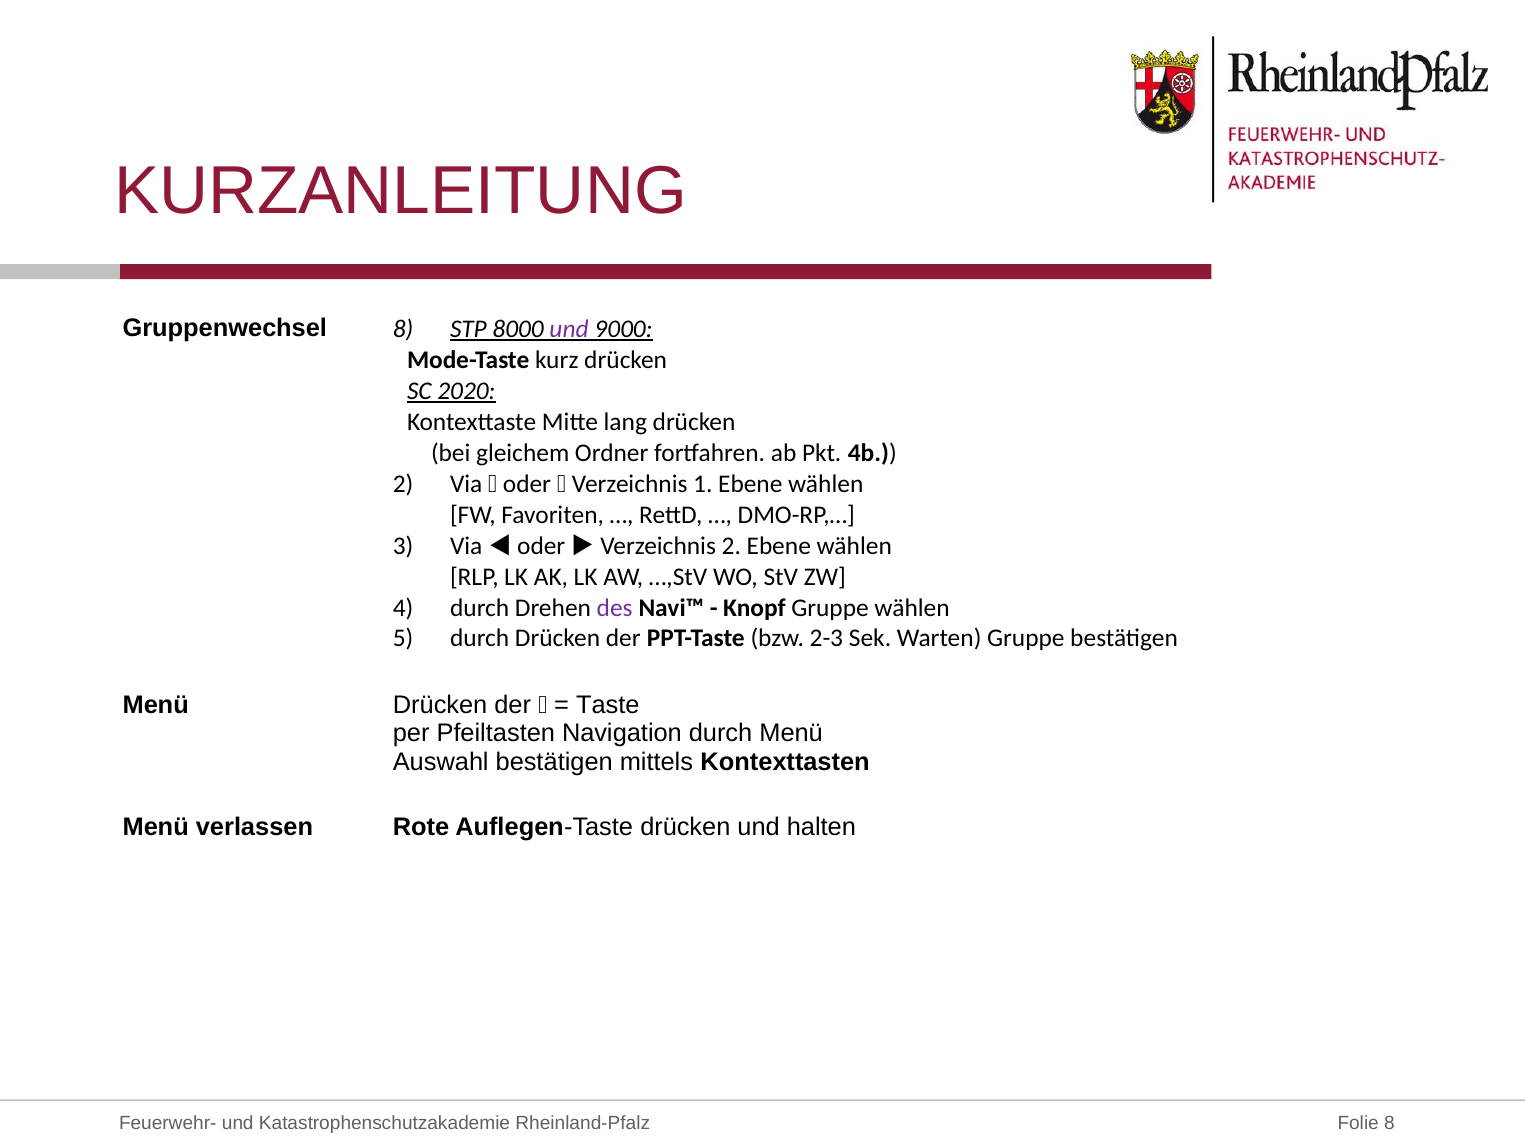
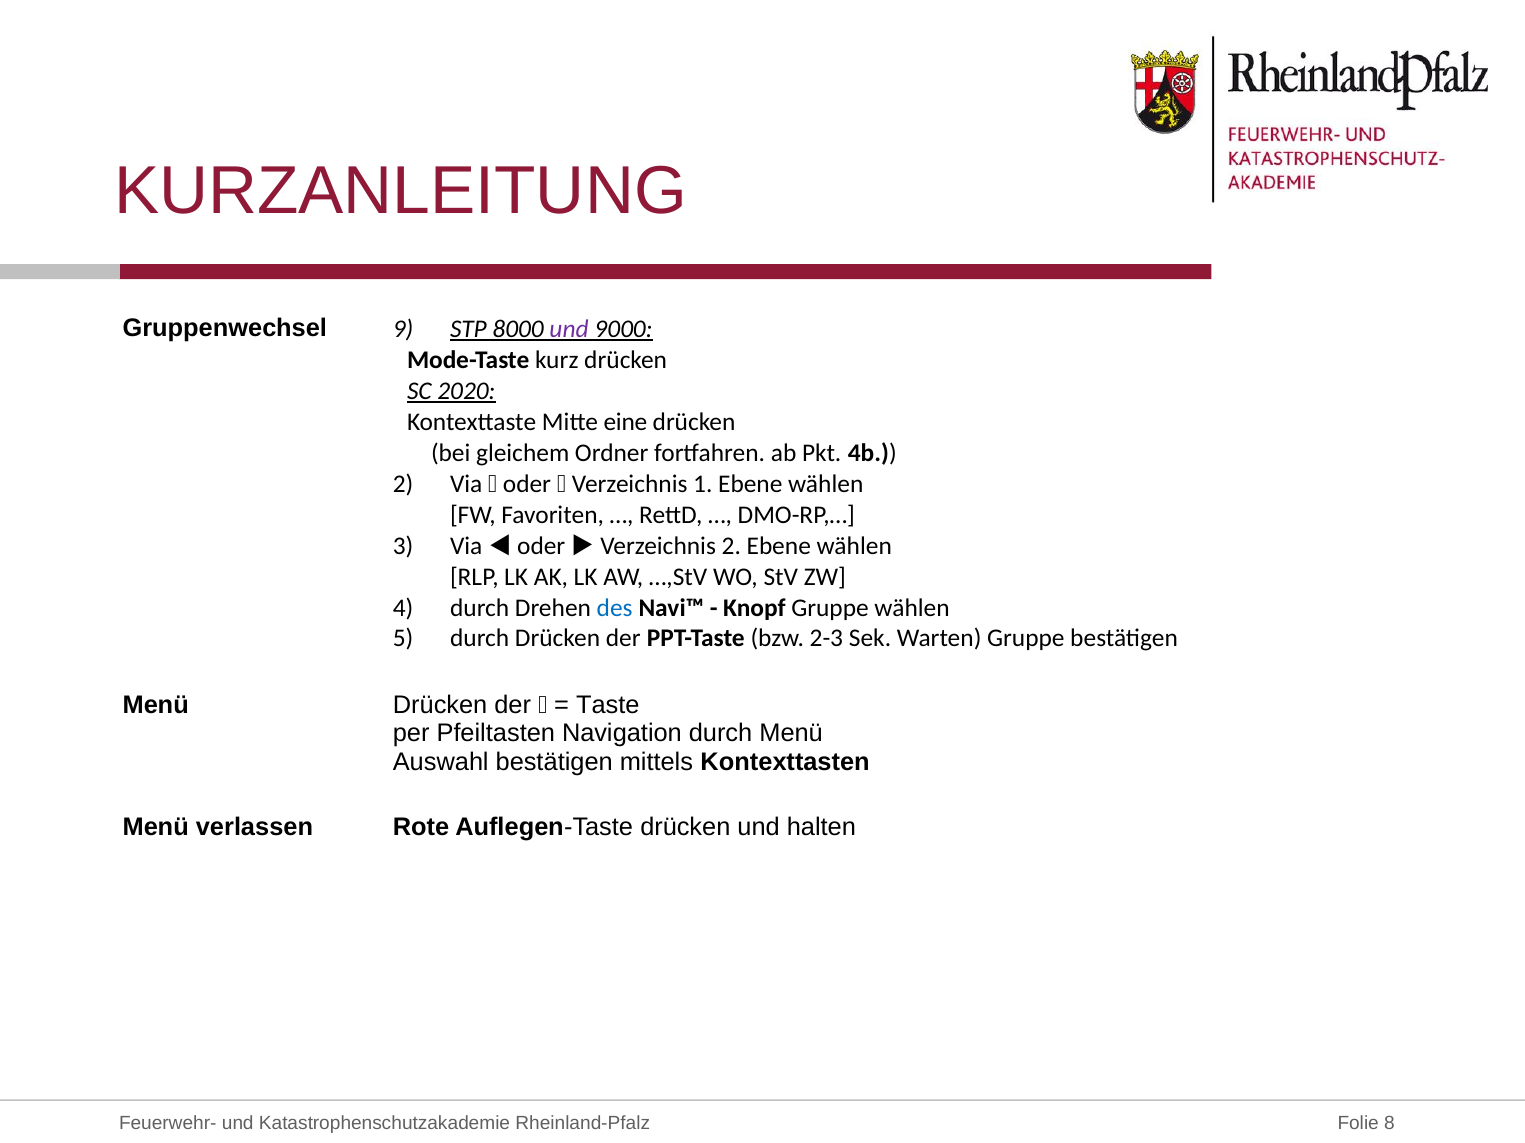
Gruppenwechsel 8: 8 -> 9
lang: lang -> eine
des colour: purple -> blue
